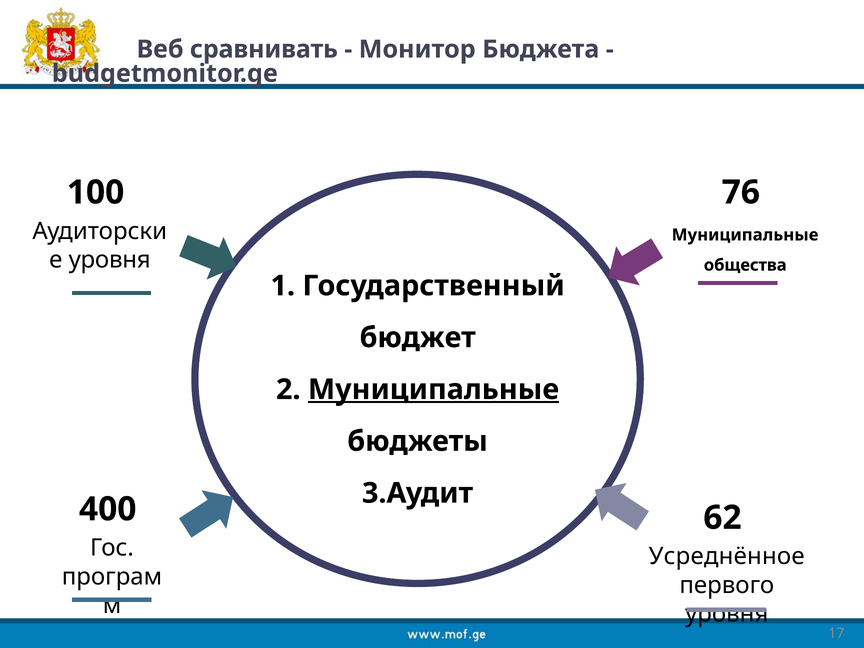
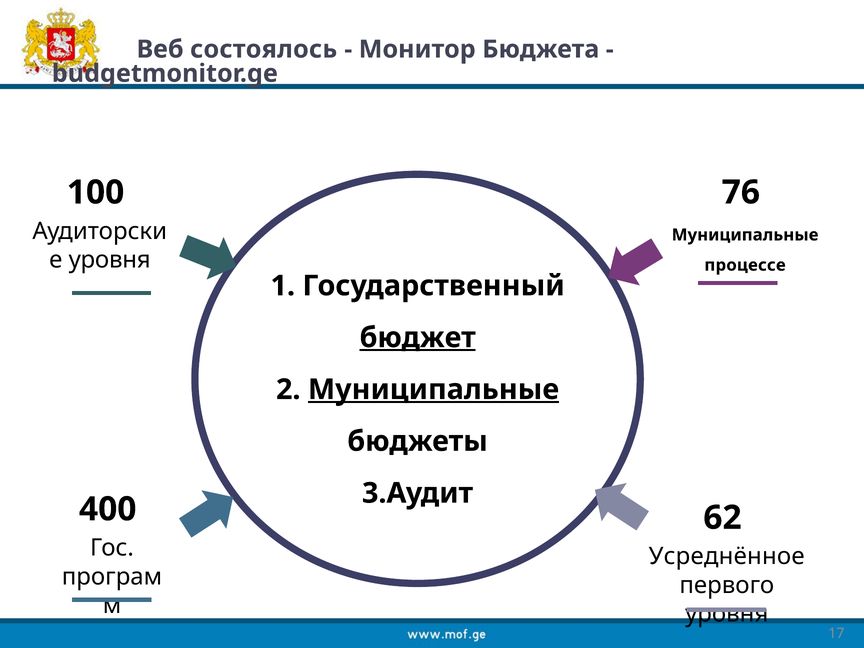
сравнивать: сравнивать -> состоялось
общества: общества -> процессе
бюджет underline: none -> present
